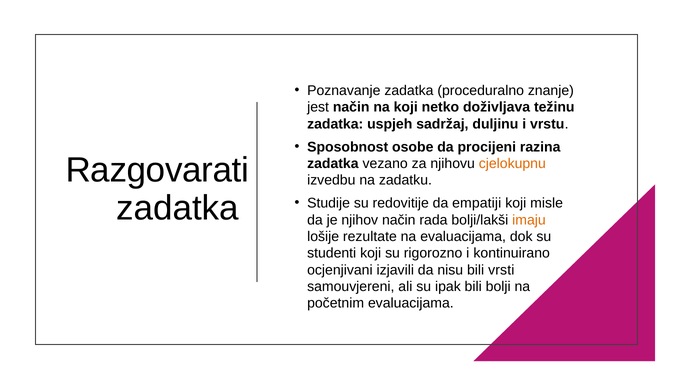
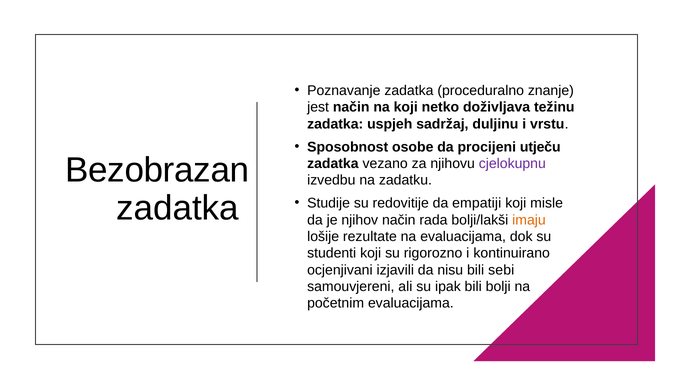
razina: razina -> utječu
Razgovarati: Razgovarati -> Bezobrazan
cjelokupnu colour: orange -> purple
vrsti: vrsti -> sebi
